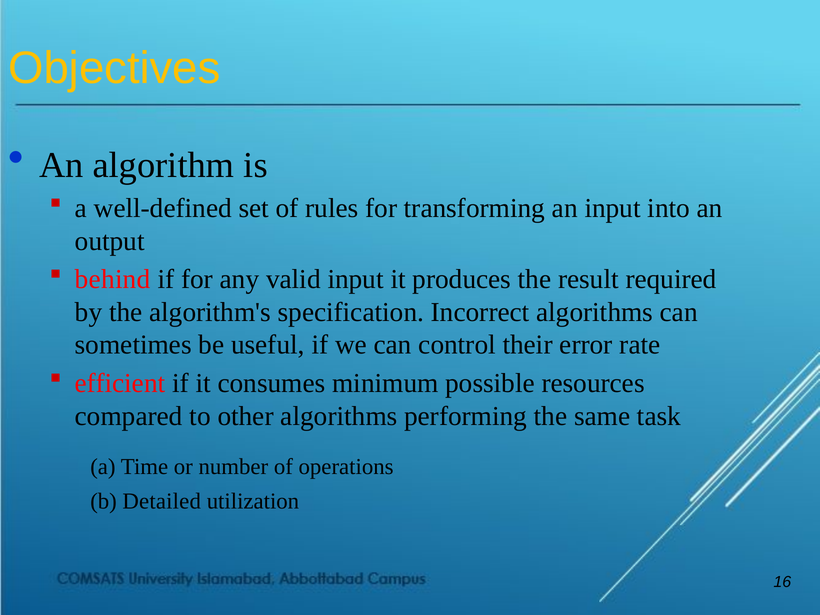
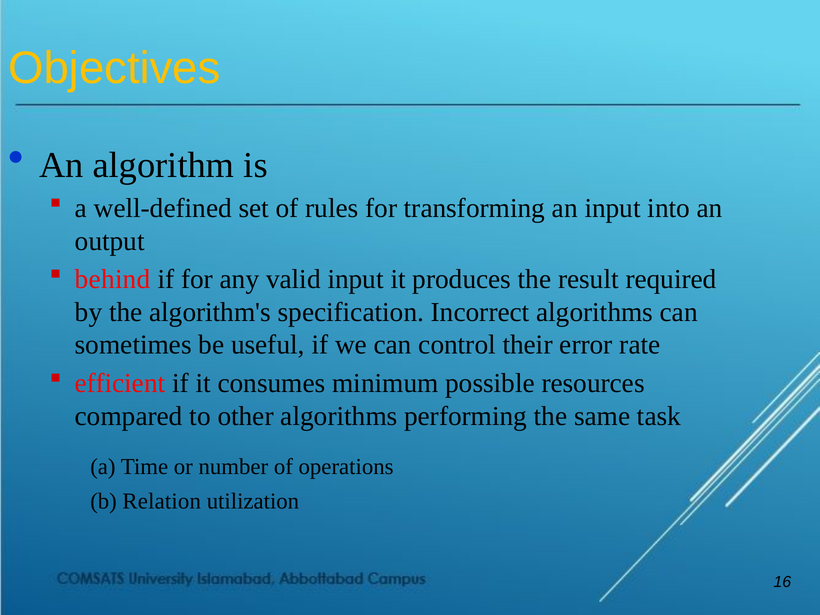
Detailed: Detailed -> Relation
